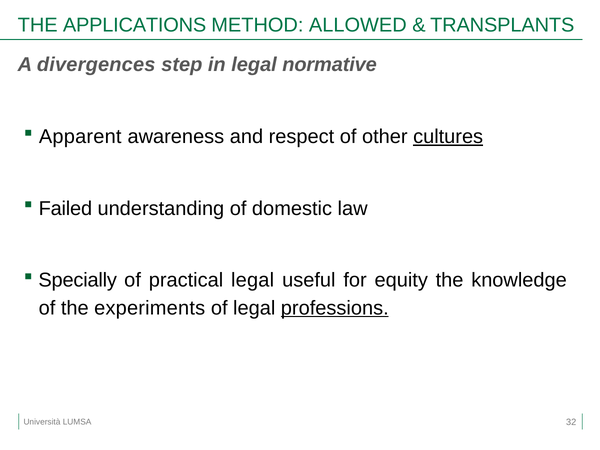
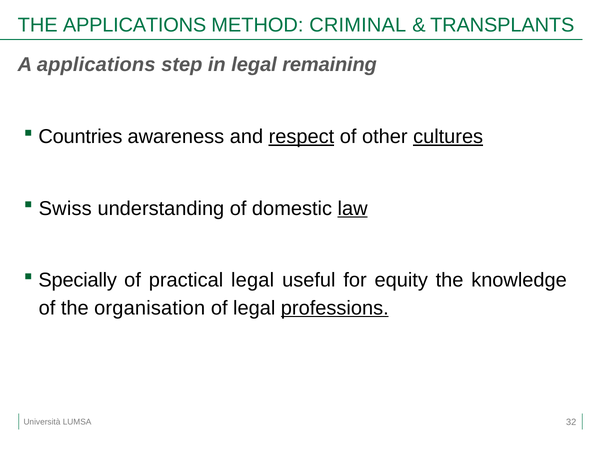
ALLOWED: ALLOWED -> CRIMINAL
A divergences: divergences -> applications
normative: normative -> remaining
Apparent: Apparent -> Countries
respect underline: none -> present
Failed: Failed -> Swiss
law underline: none -> present
experiments: experiments -> organisation
